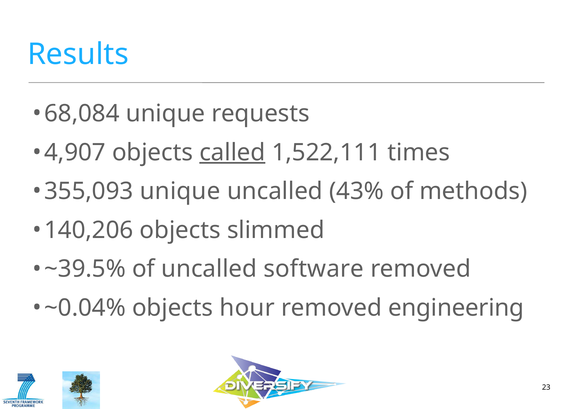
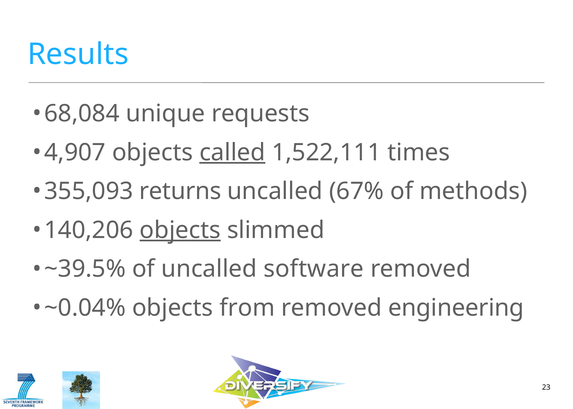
unique at (180, 191): unique -> returns
43%: 43% -> 67%
objects at (180, 230) underline: none -> present
hour: hour -> from
